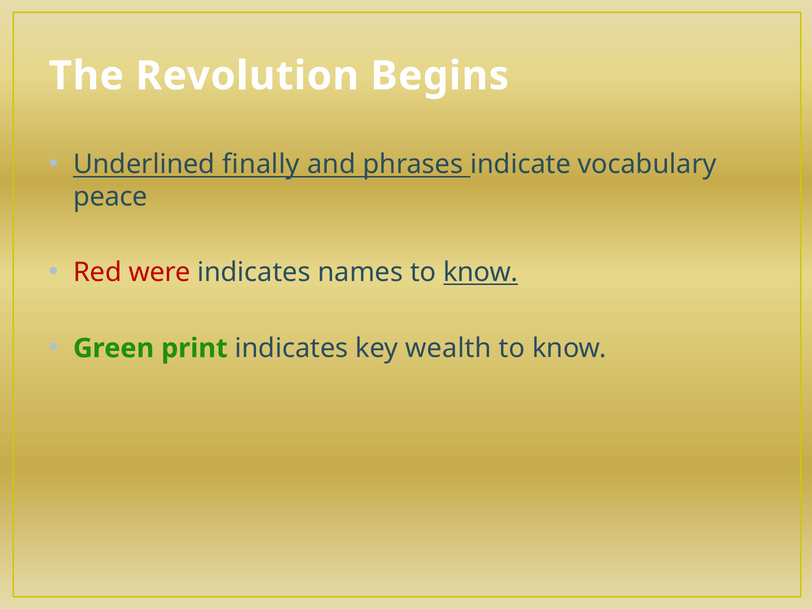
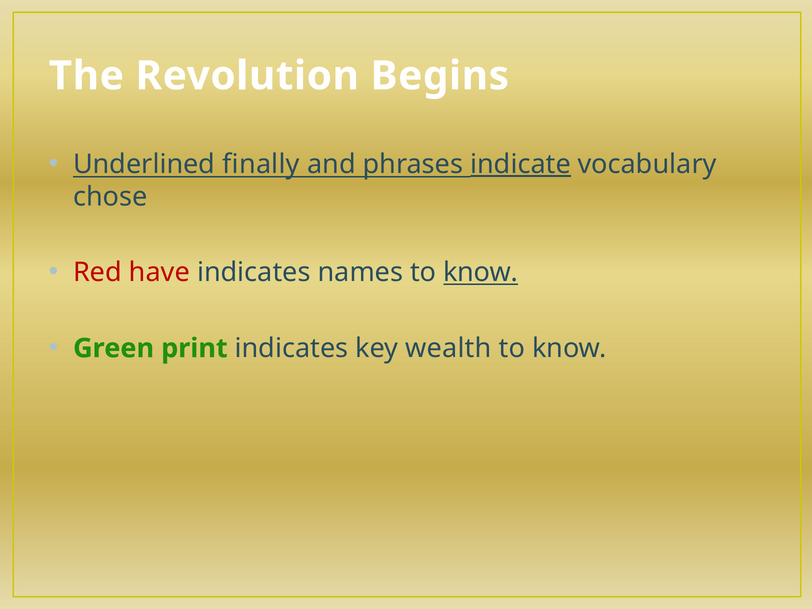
indicate underline: none -> present
peace: peace -> chose
were: were -> have
